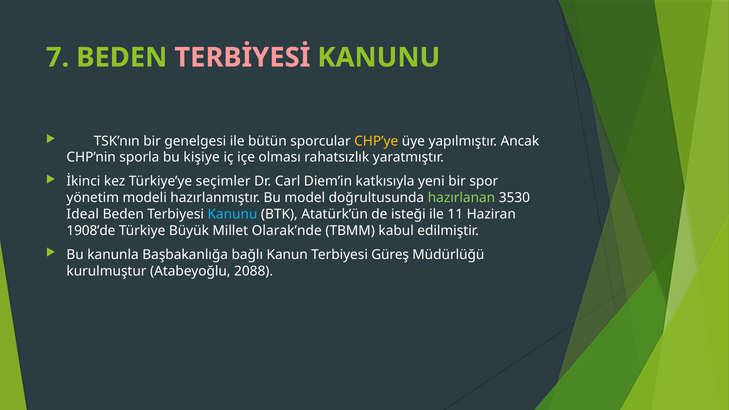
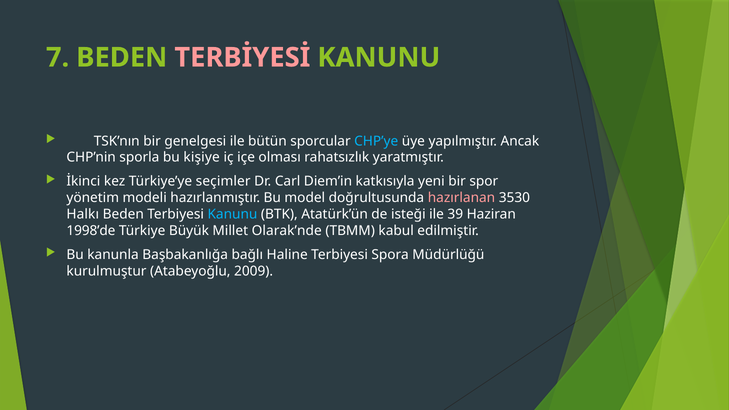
CHP’ye colour: yellow -> light blue
hazırlanan colour: light green -> pink
Ideal: Ideal -> Halkı
11: 11 -> 39
1908’de: 1908’de -> 1998’de
Kanun: Kanun -> Haline
Güreş: Güreş -> Spora
2088: 2088 -> 2009
